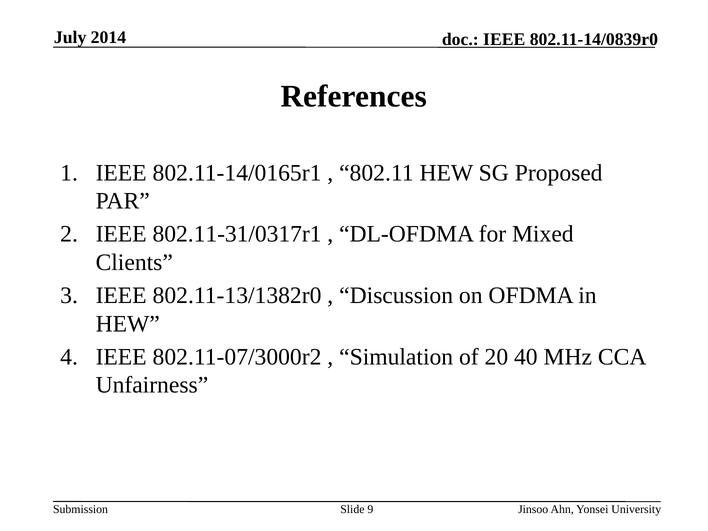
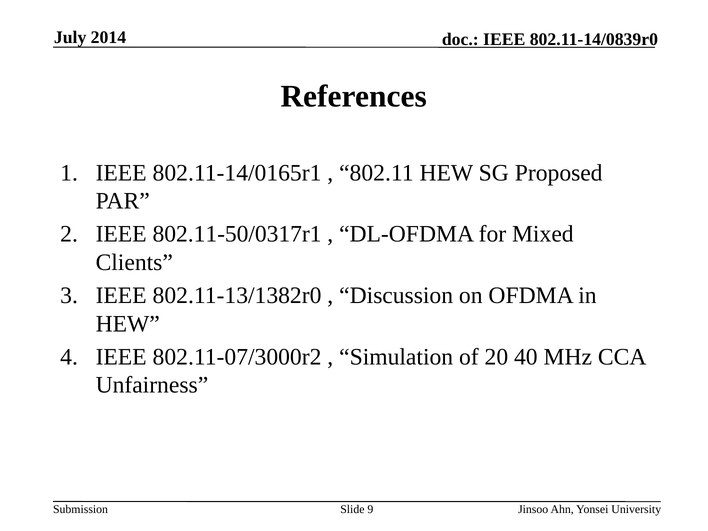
802.11-31/0317r1: 802.11-31/0317r1 -> 802.11-50/0317r1
